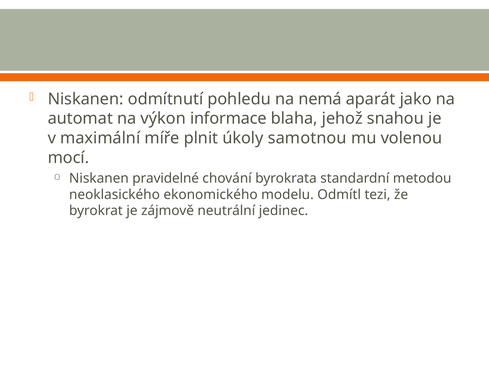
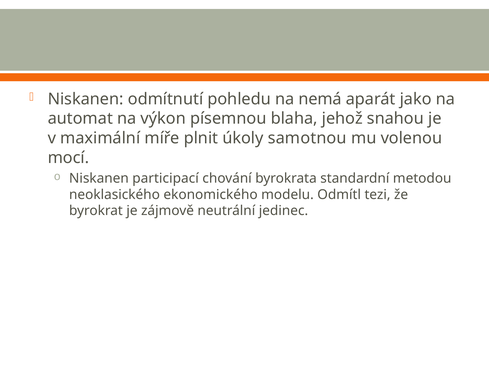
informace: informace -> písemnou
pravidelné: pravidelné -> participací
